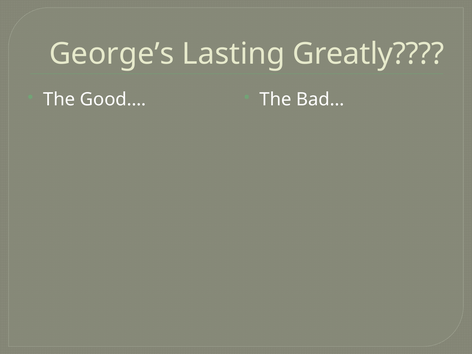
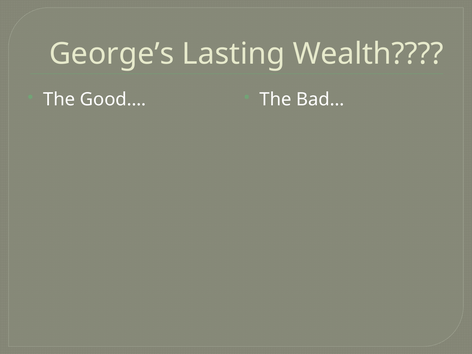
Greatly: Greatly -> Wealth
